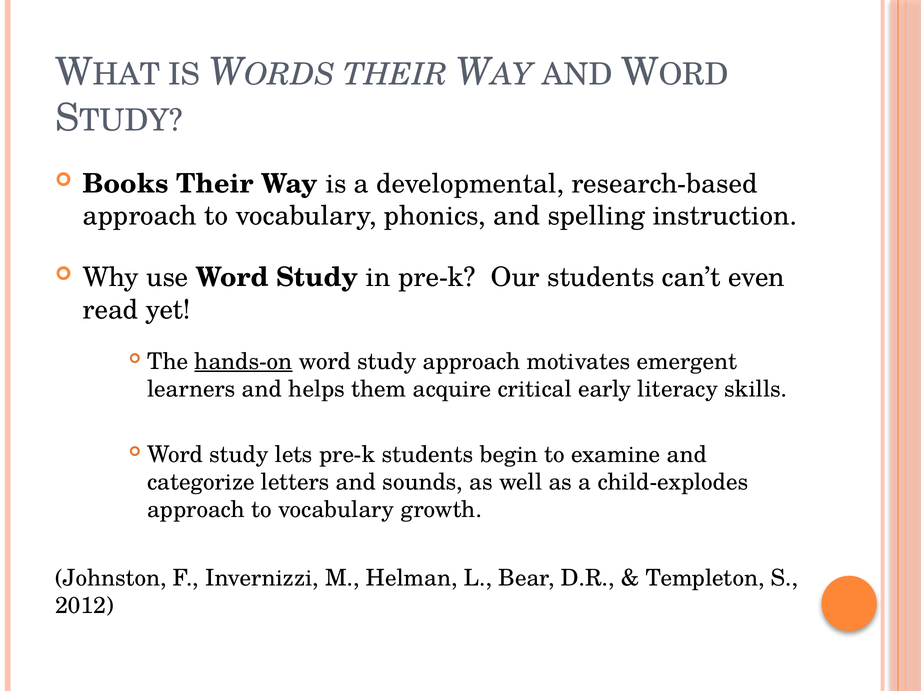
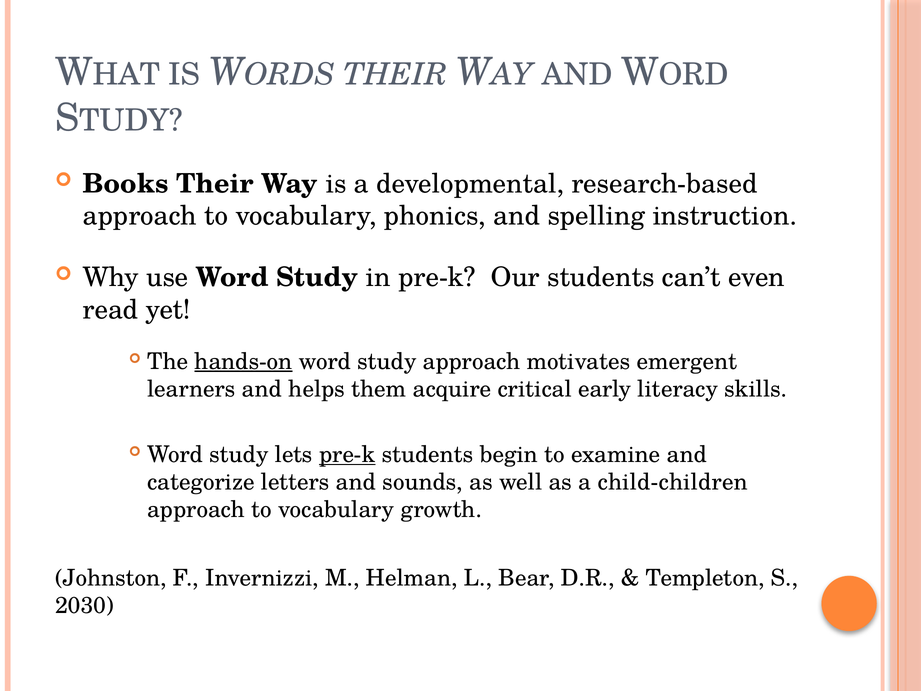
pre-k at (347, 454) underline: none -> present
child-explodes: child-explodes -> child-children
2012: 2012 -> 2030
